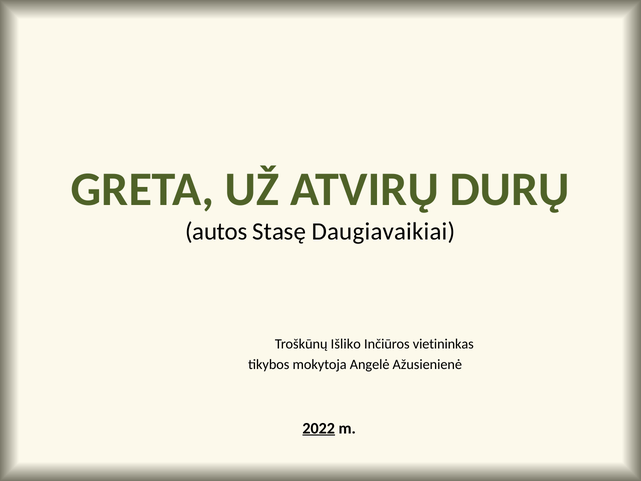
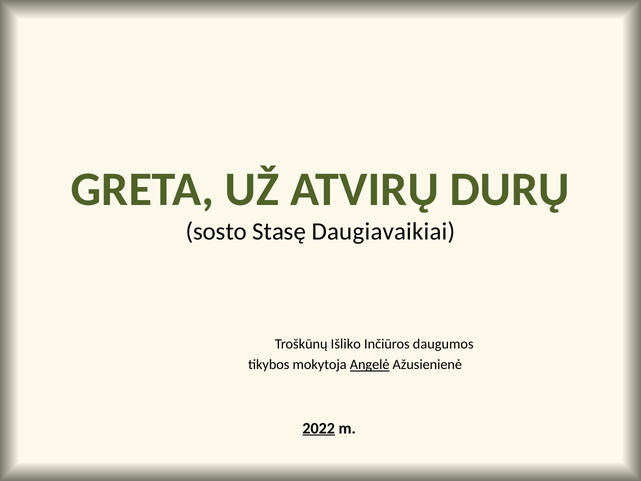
autos: autos -> sosto
vietininkas: vietininkas -> daugumos
Angelė underline: none -> present
